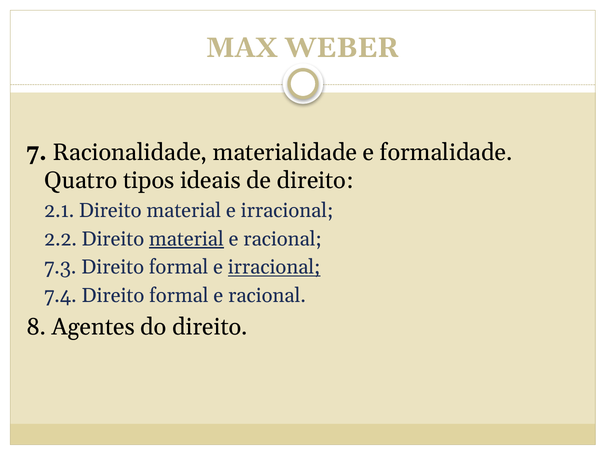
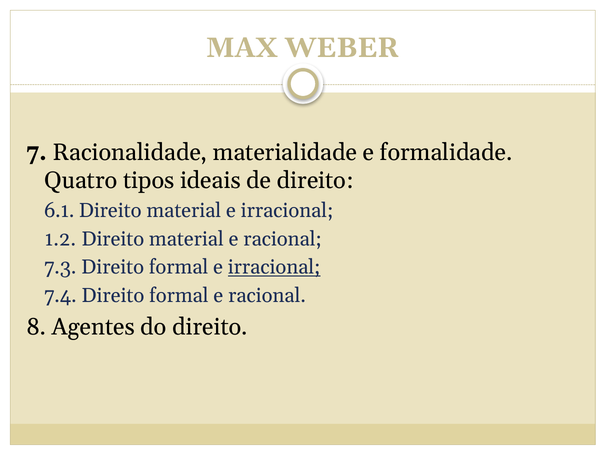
2.1: 2.1 -> 6.1
2.2: 2.2 -> 1.2
material at (186, 239) underline: present -> none
